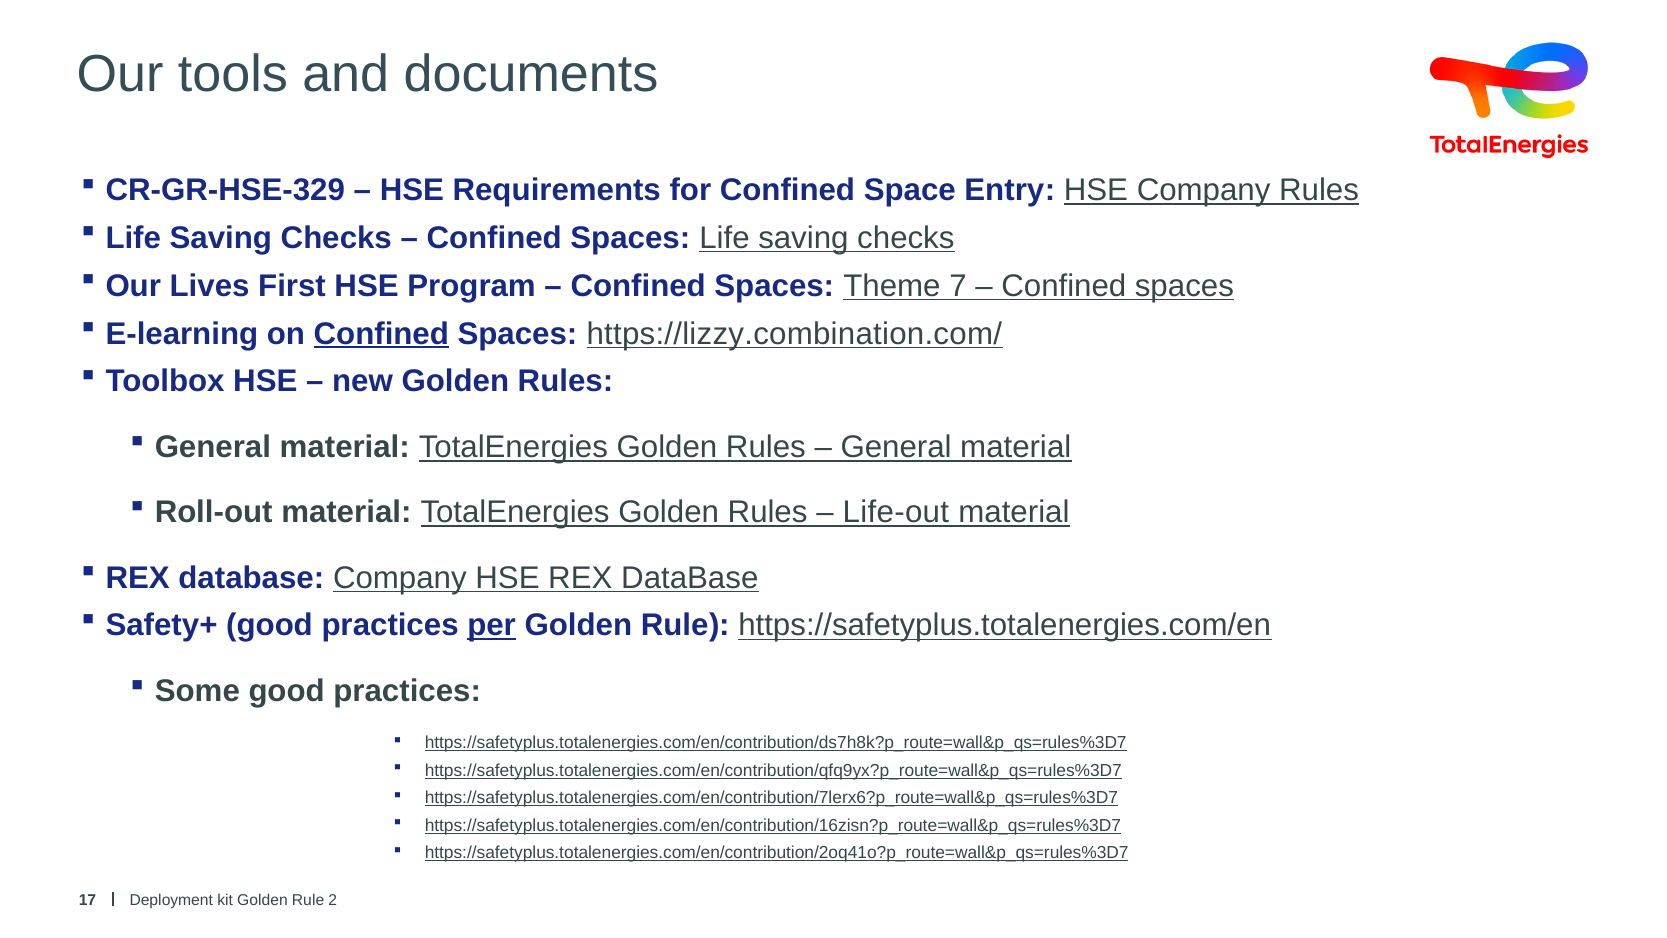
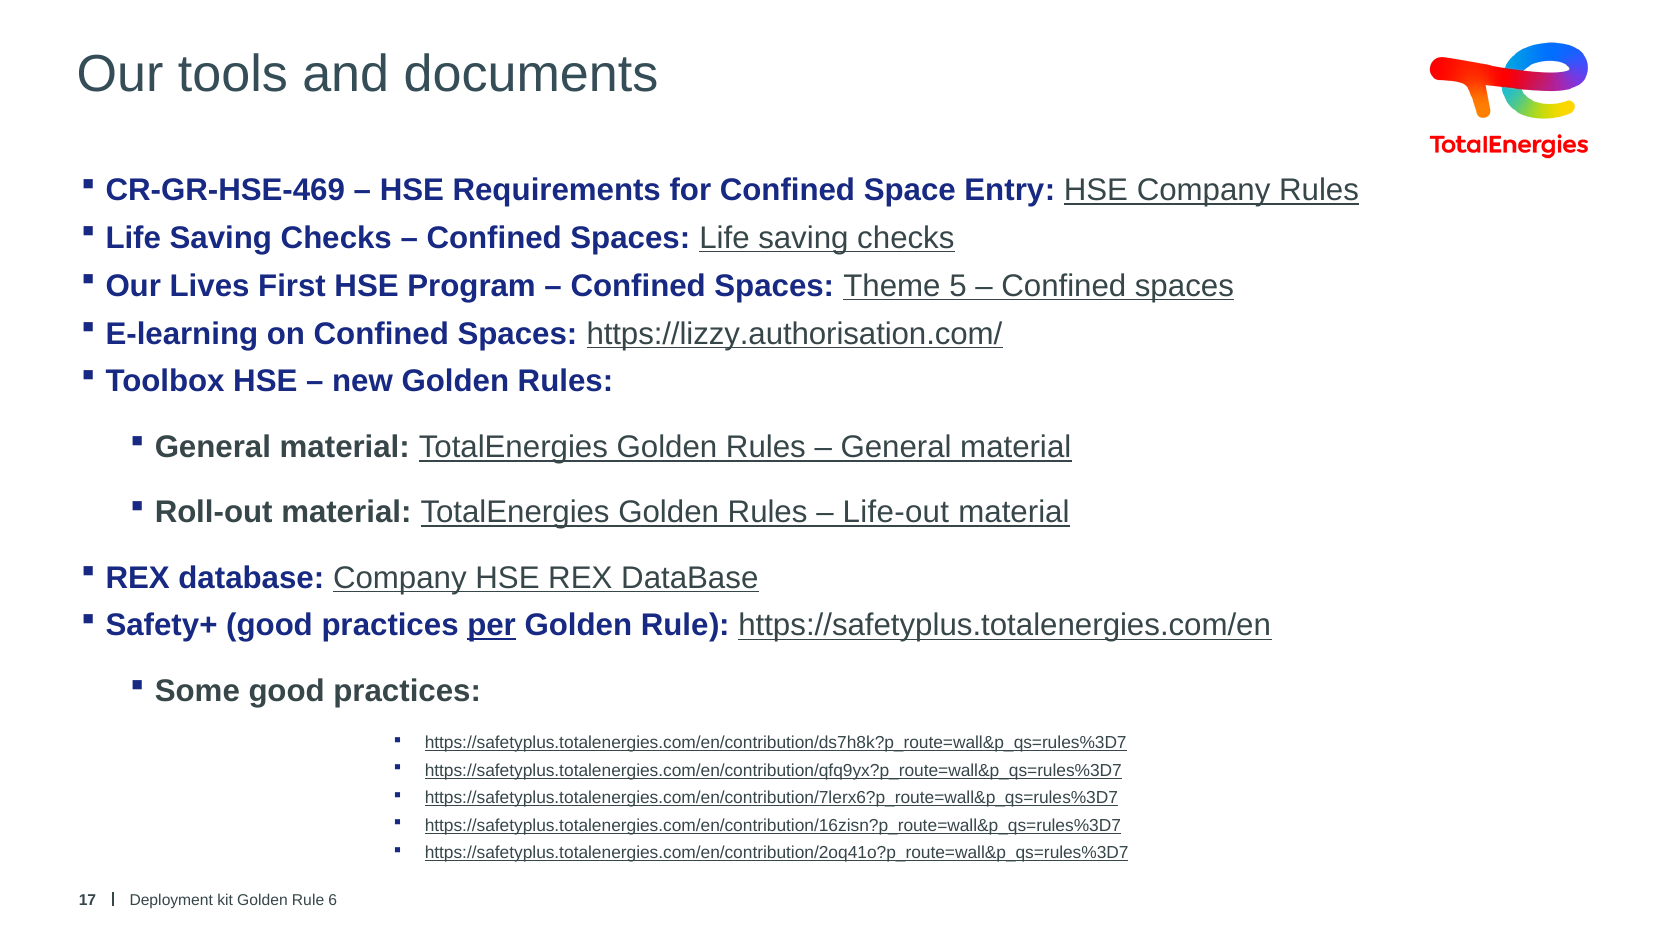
CR-GR-HSE-329: CR-GR-HSE-329 -> CR-GR-HSE-469
7: 7 -> 5
Confined at (381, 334) underline: present -> none
https://lizzy.combination.com/: https://lizzy.combination.com/ -> https://lizzy.authorisation.com/
2: 2 -> 6
